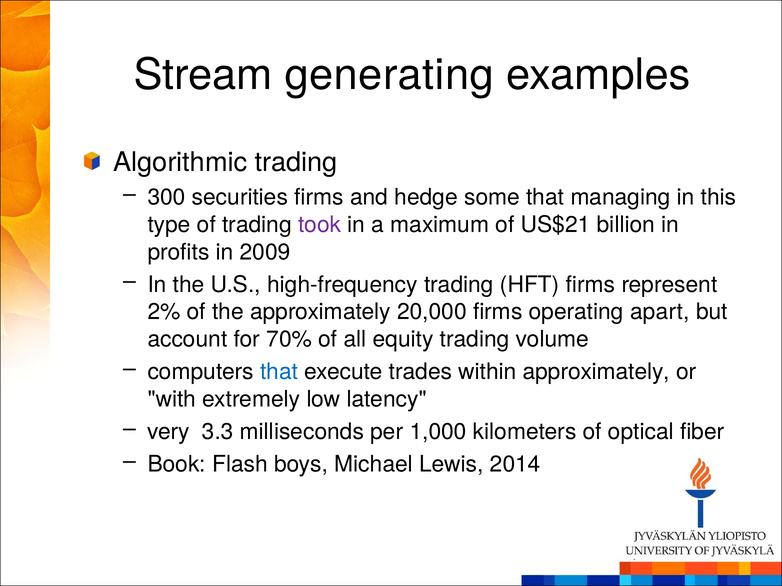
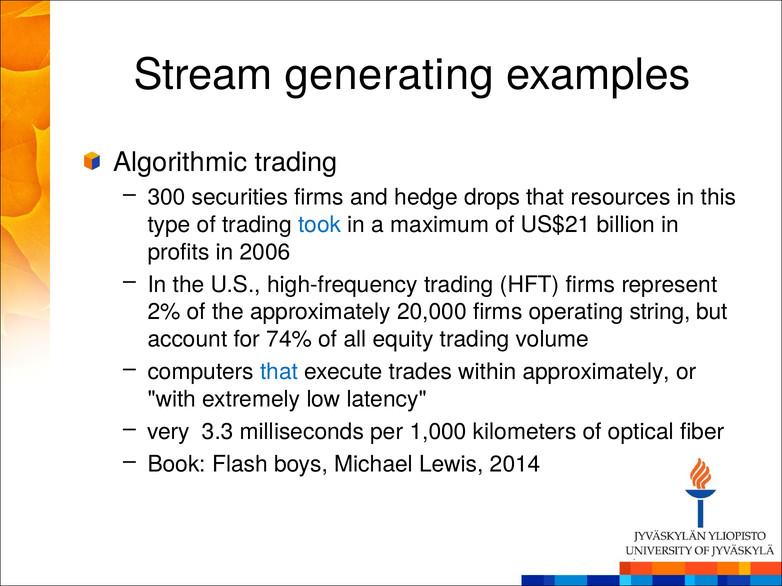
some: some -> drops
managing: managing -> resources
took colour: purple -> blue
2009: 2009 -> 2006
apart: apart -> string
70%: 70% -> 74%
